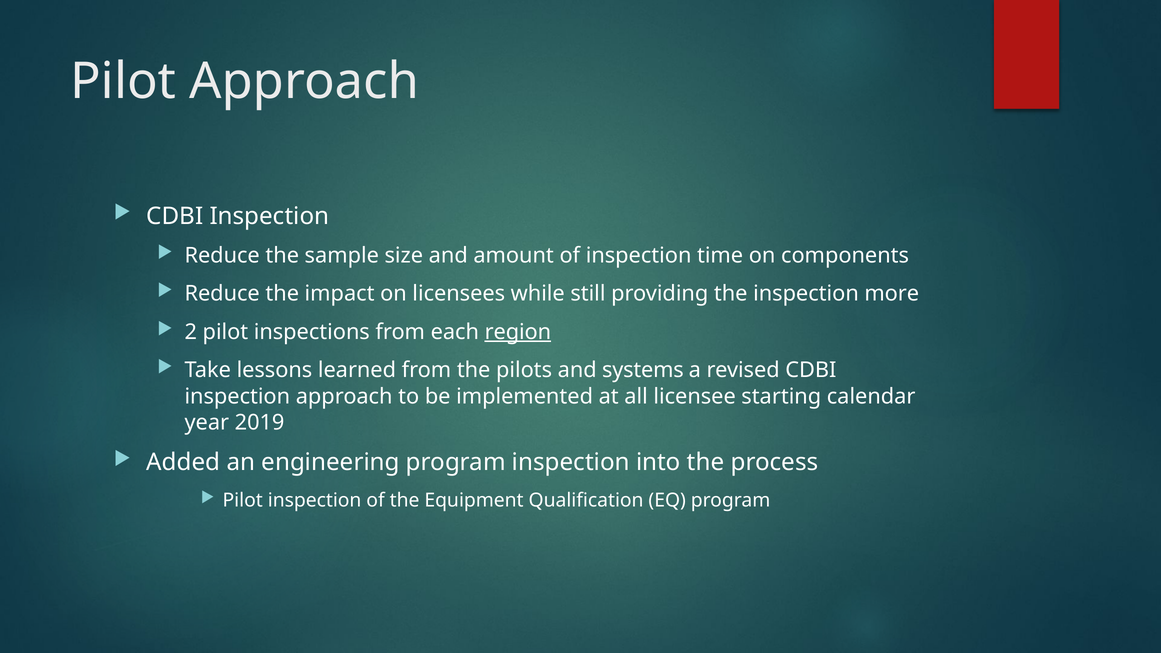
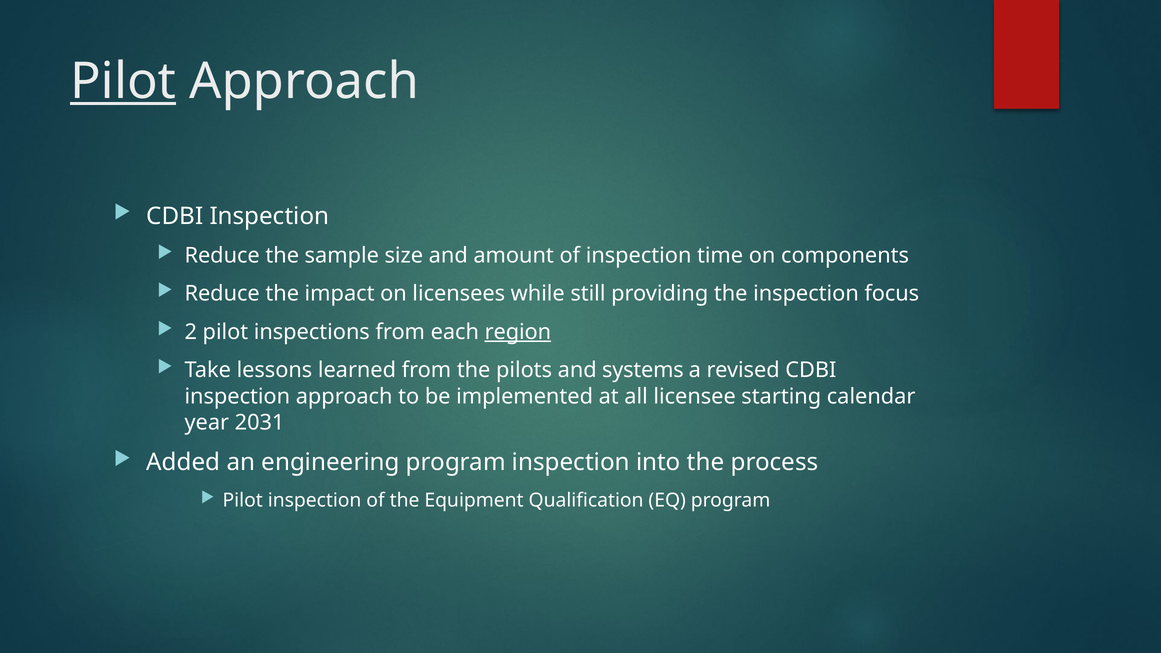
Pilot at (123, 82) underline: none -> present
more: more -> focus
2019: 2019 -> 2031
